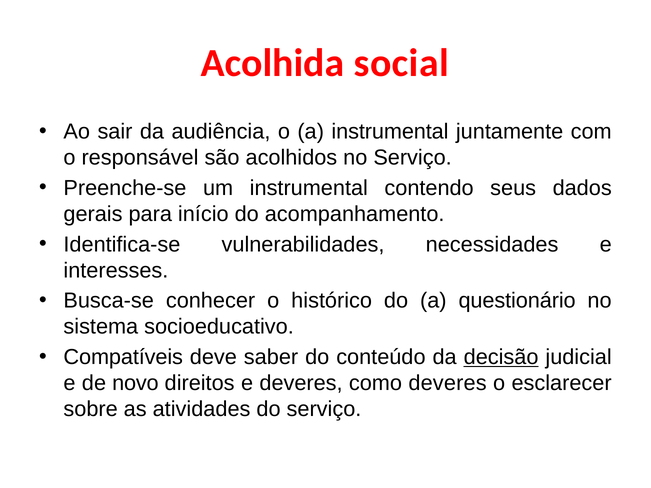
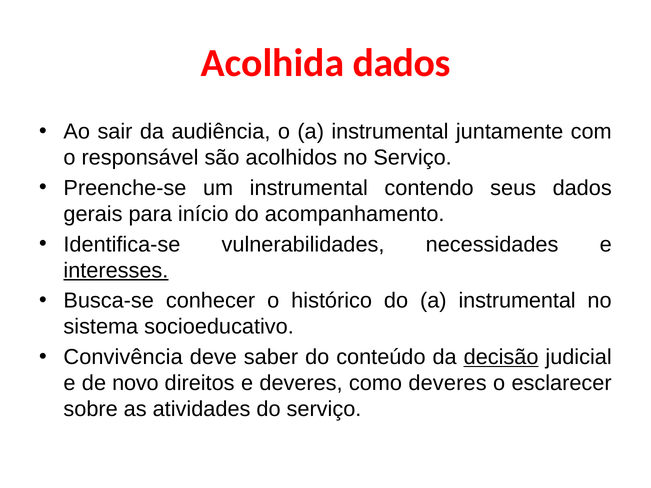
Acolhida social: social -> dados
interesses underline: none -> present
do a questionário: questionário -> instrumental
Compatíveis: Compatíveis -> Convivência
